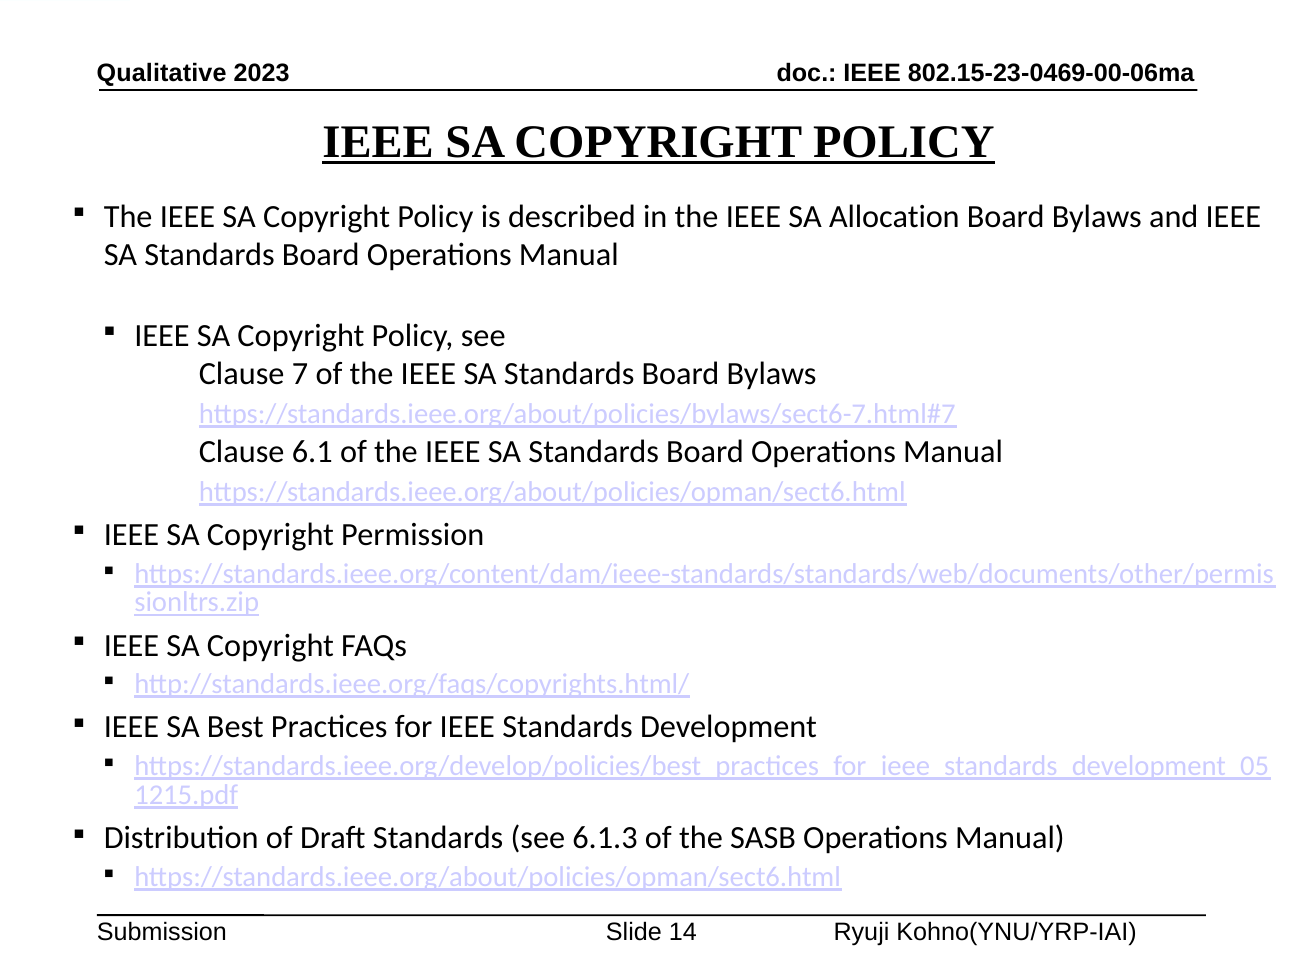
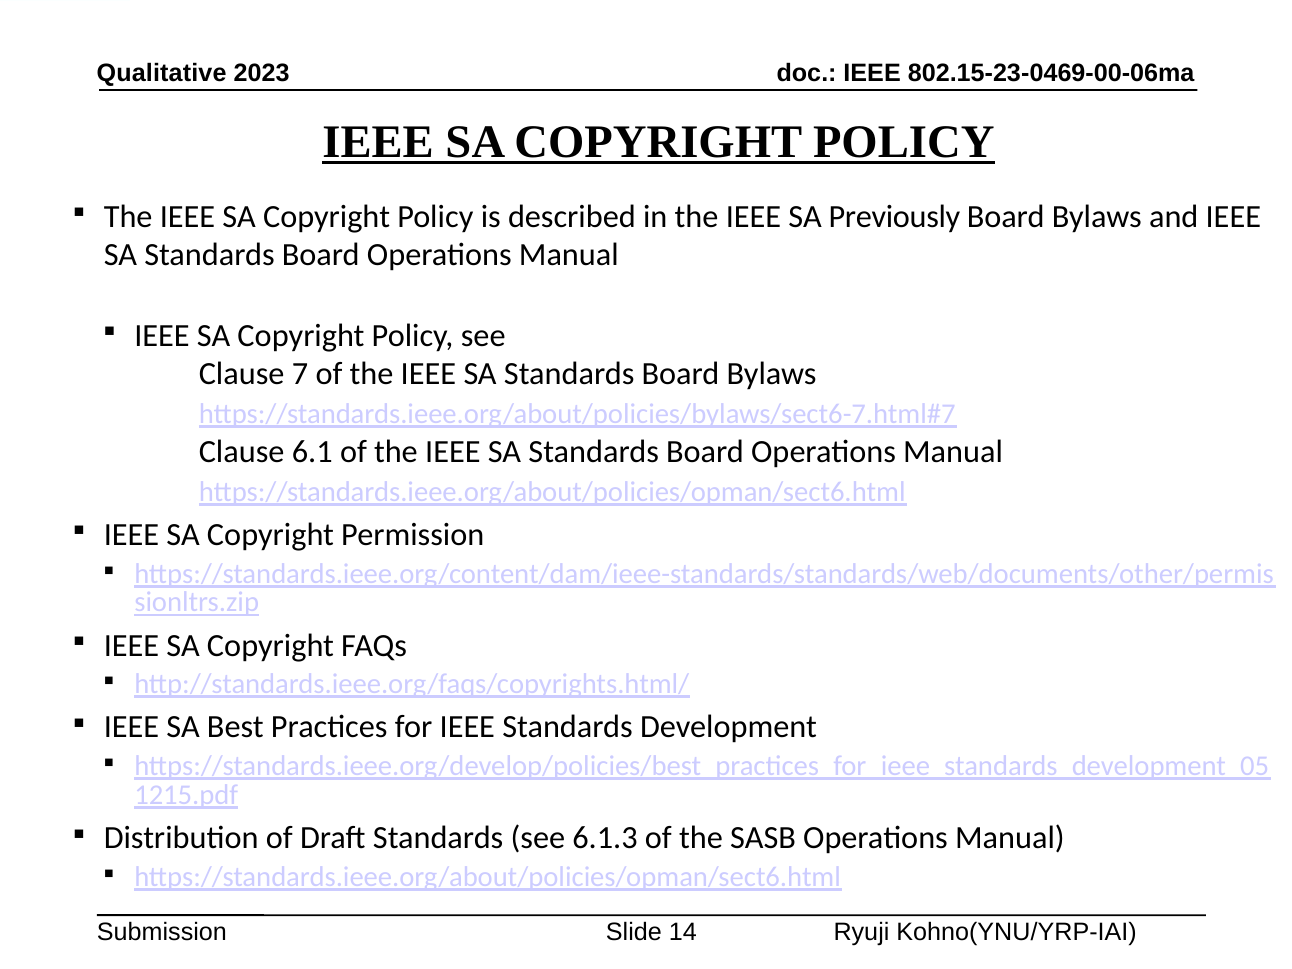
Allocation: Allocation -> Previously
